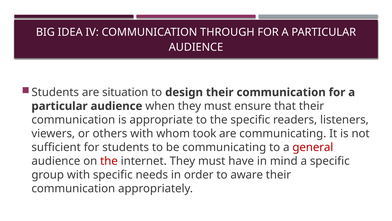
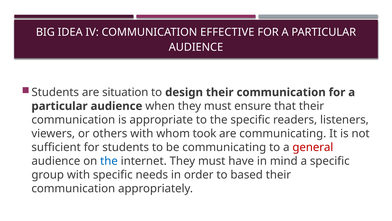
THROUGH: THROUGH -> EFFECTIVE
the at (109, 161) colour: red -> blue
aware: aware -> based
